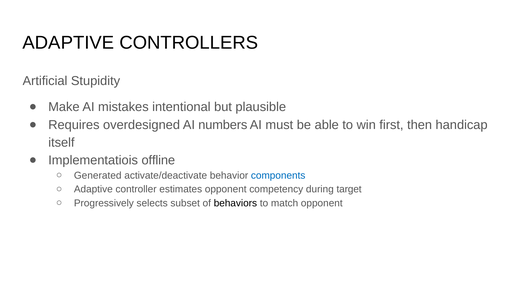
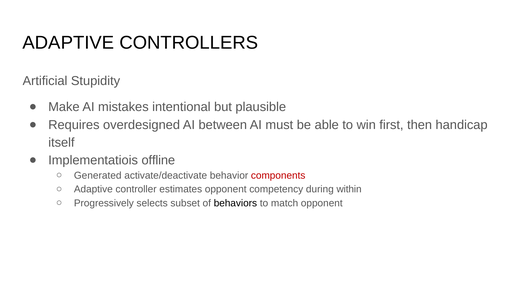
numbers: numbers -> between
components colour: blue -> red
target: target -> within
